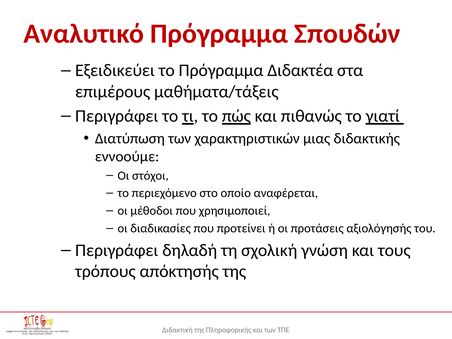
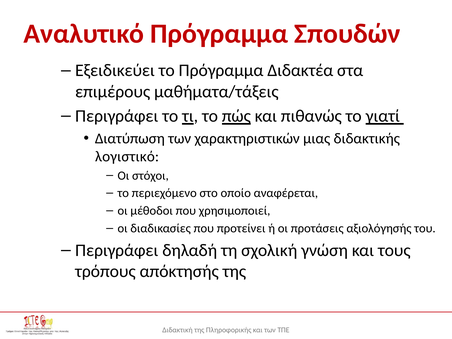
εννοούμε: εννοούμε -> λογιστικό
